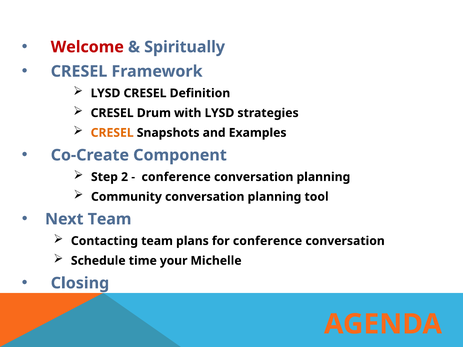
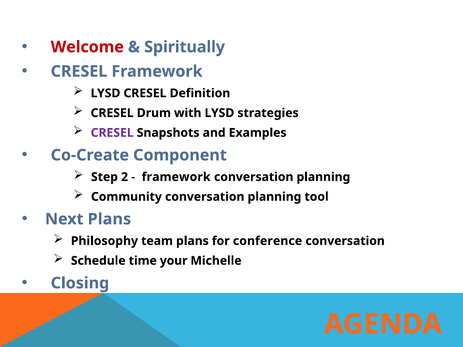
CRESEL at (112, 133) colour: orange -> purple
conference at (176, 177): conference -> framework
Next Team: Team -> Plans
Contacting: Contacting -> Philosophy
